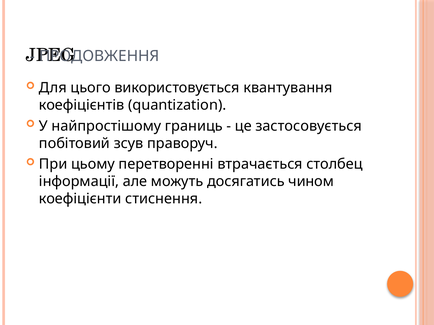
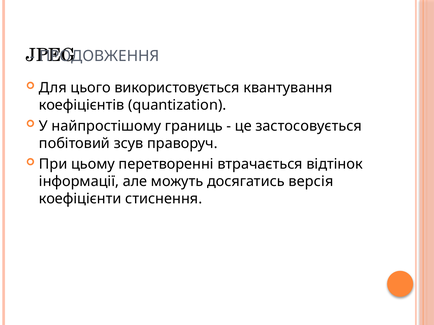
столбец: столбец -> відтінок
чином: чином -> версія
